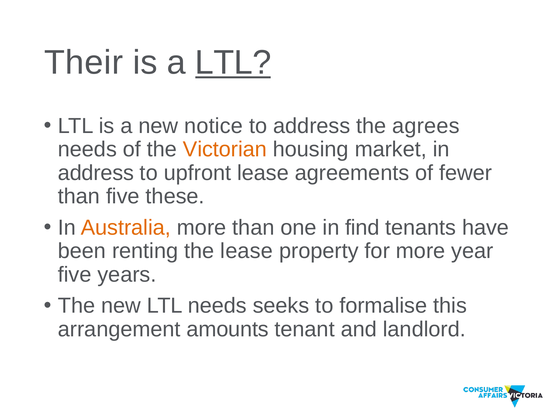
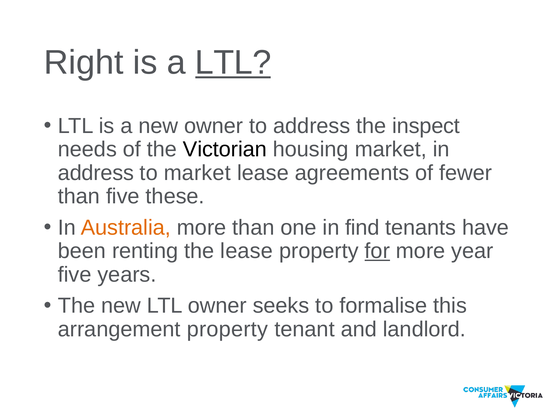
Their: Their -> Right
new notice: notice -> owner
agrees: agrees -> inspect
Victorian colour: orange -> black
to upfront: upfront -> market
for underline: none -> present
LTL needs: needs -> owner
arrangement amounts: amounts -> property
